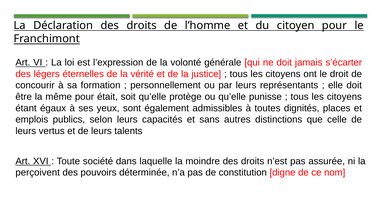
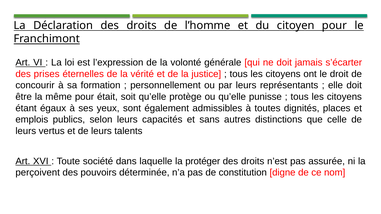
légers: légers -> prises
moindre: moindre -> protéger
